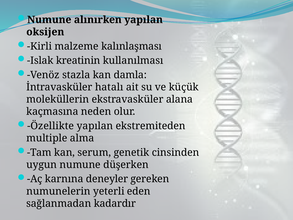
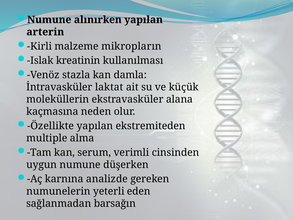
oksijen: oksijen -> arterin
kalınlaşması: kalınlaşması -> mikropların
hatalı: hatalı -> laktat
genetik: genetik -> verimli
deneyler: deneyler -> analizde
kadardır: kadardır -> barsağın
